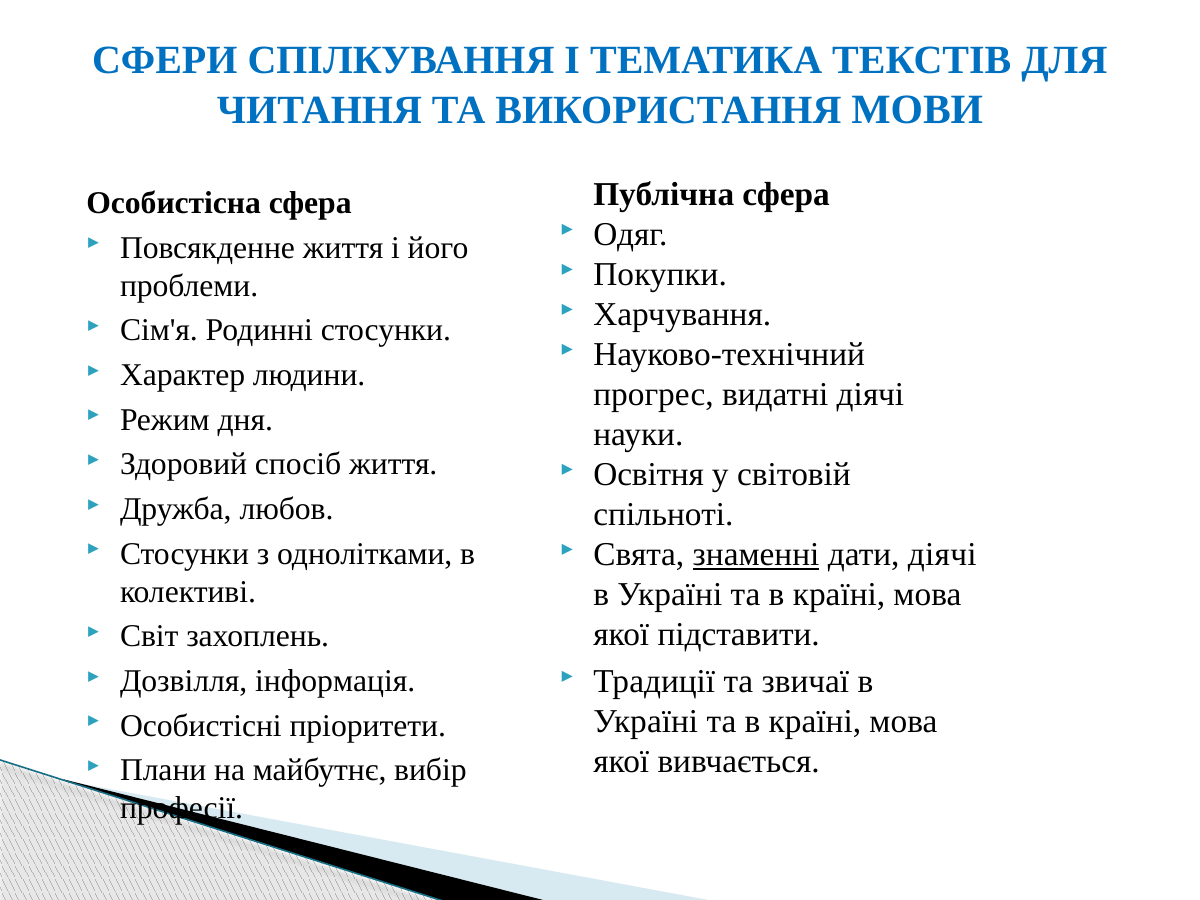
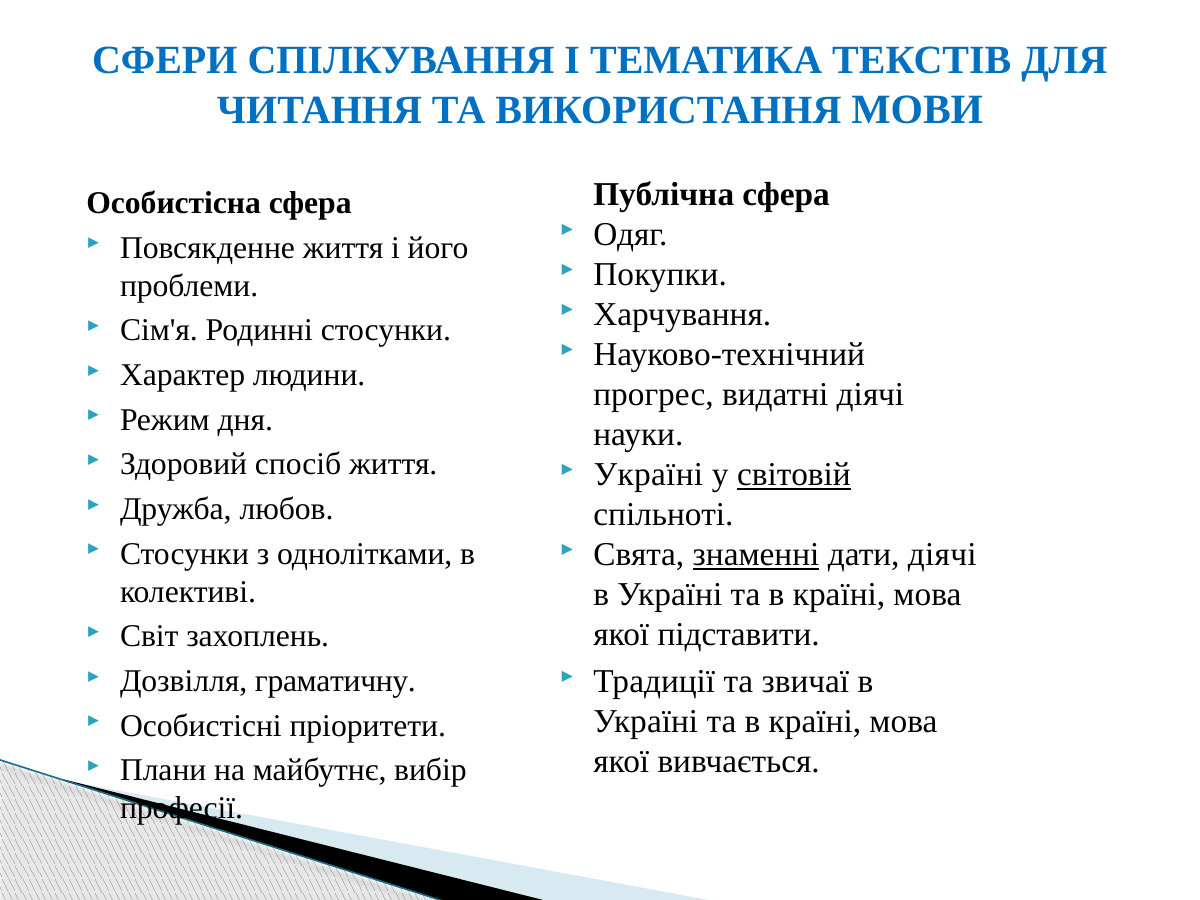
Освітня at (649, 475): Освітня -> Україні
світовій underline: none -> present
інформація: інформація -> граматичну
